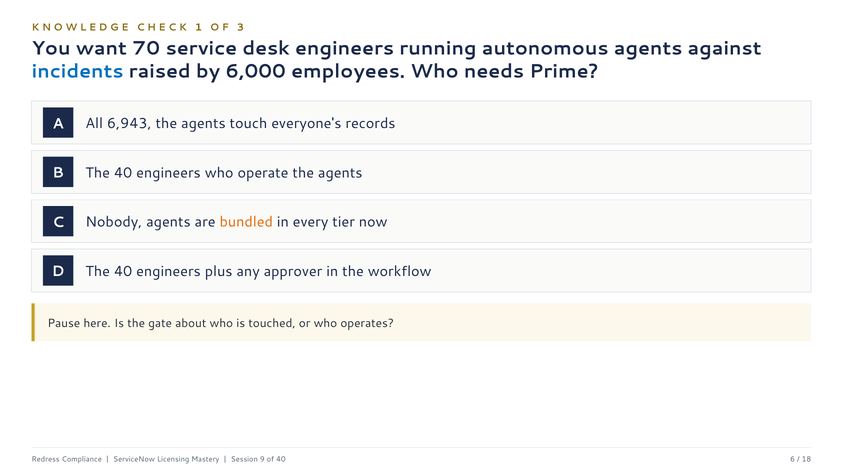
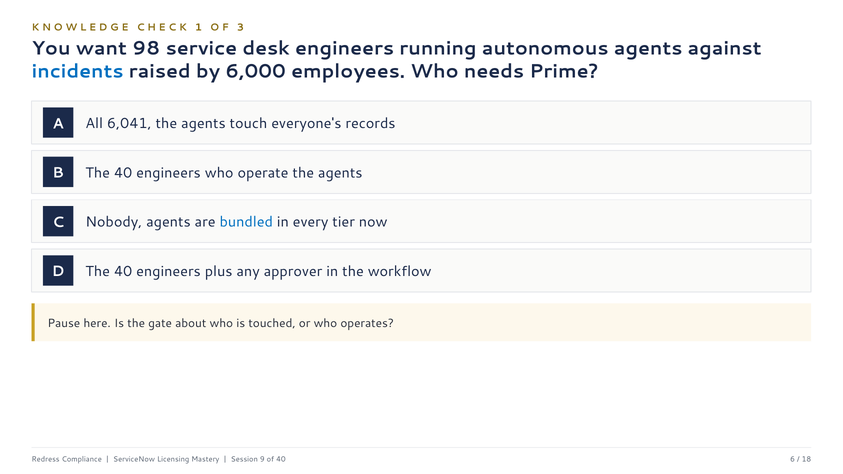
70: 70 -> 98
6,943: 6,943 -> 6,041
bundled colour: orange -> blue
